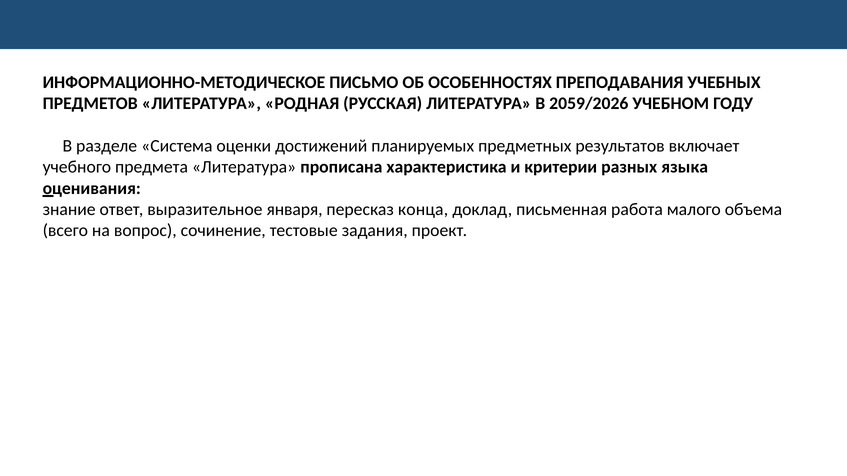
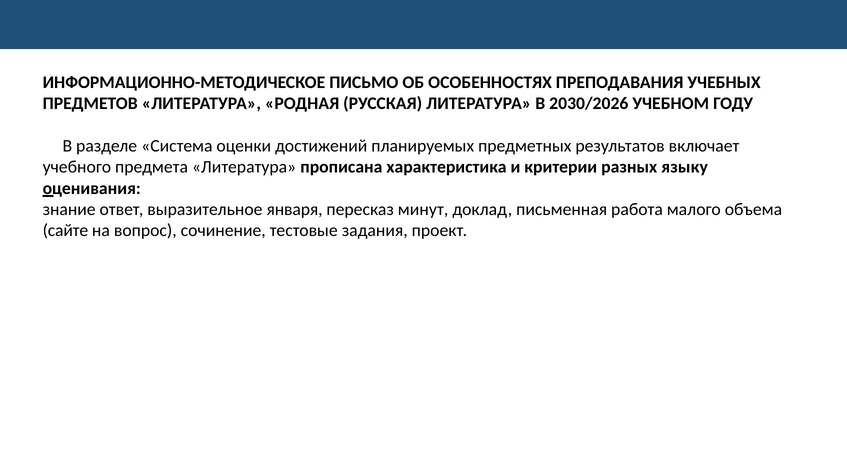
2059/2026: 2059/2026 -> 2030/2026
языка: языка -> языку
конца: конца -> минут
всего: всего -> сайте
